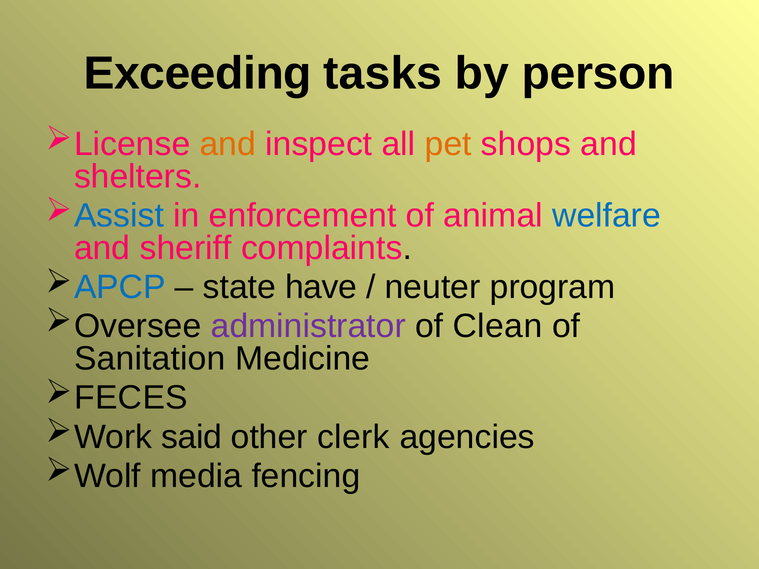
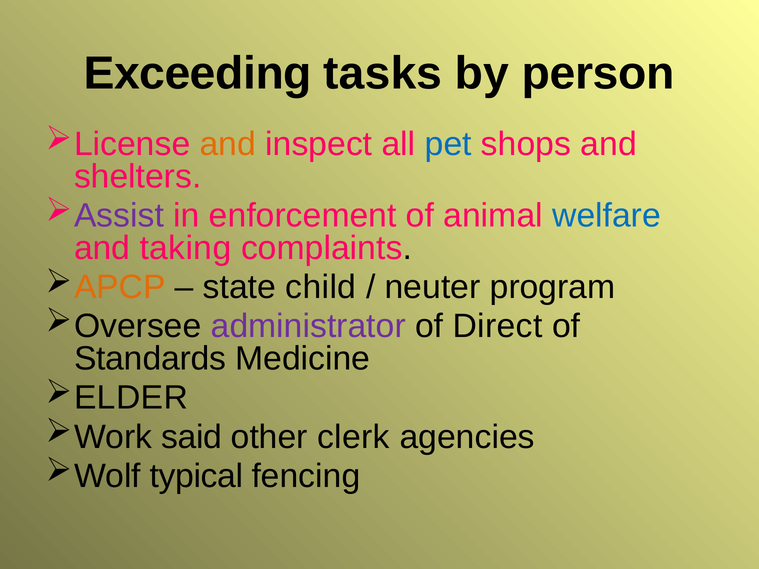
pet colour: orange -> blue
Assist colour: blue -> purple
sheriff: sheriff -> taking
APCP colour: blue -> orange
have: have -> child
Clean: Clean -> Direct
Sanitation: Sanitation -> Standards
FECES: FECES -> ELDER
media: media -> typical
